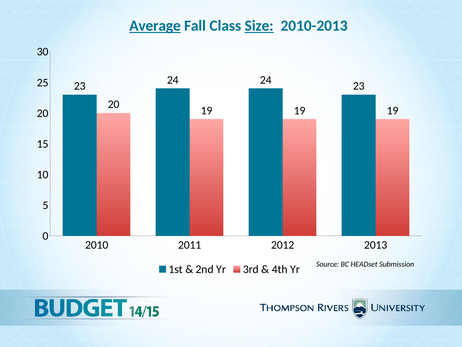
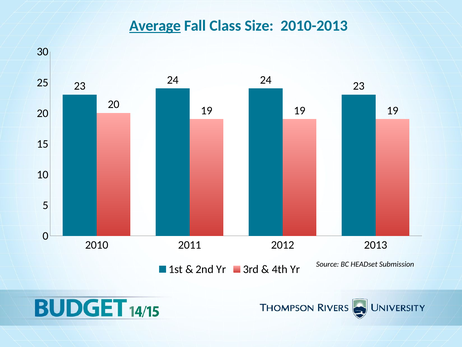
Size underline: present -> none
